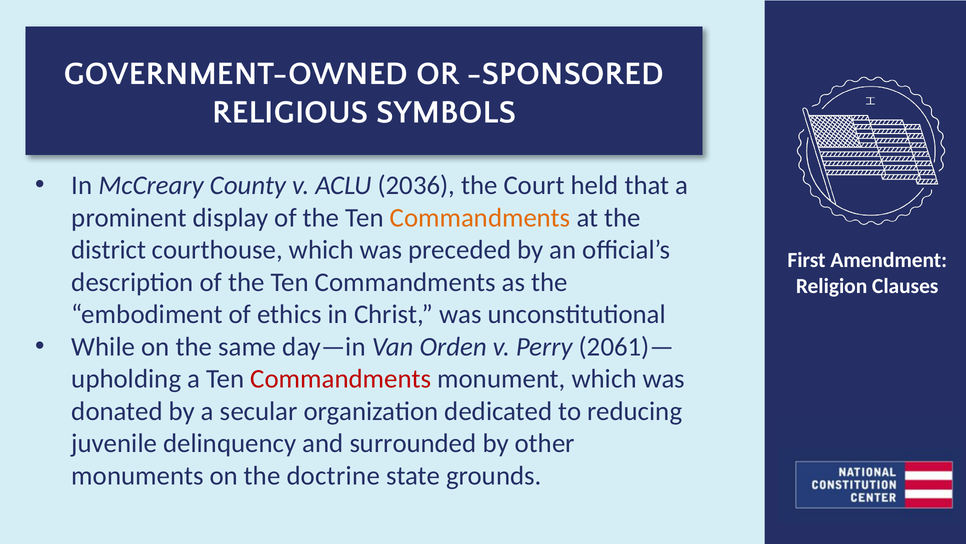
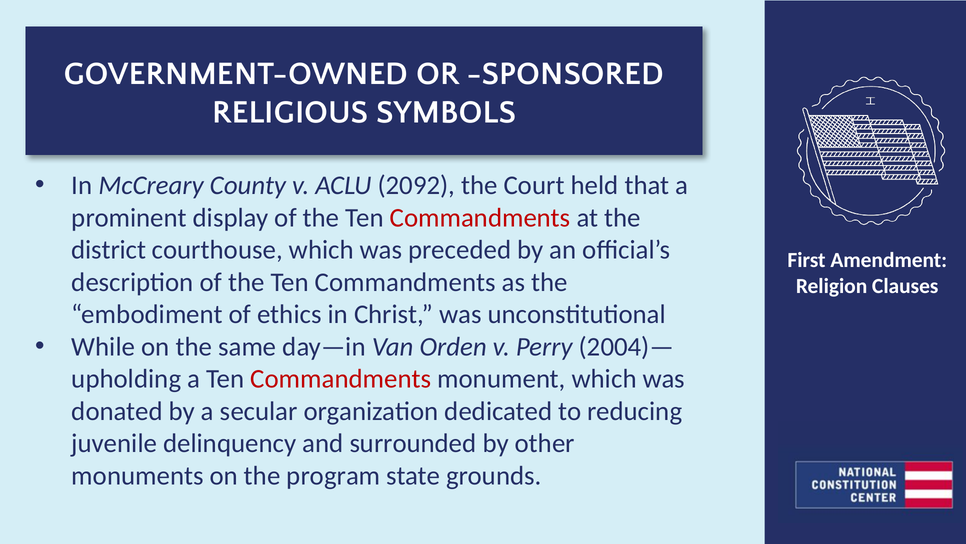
2036: 2036 -> 2092
Commandments at (480, 218) colour: orange -> red
2061)—: 2061)— -> 2004)—
doctrine: doctrine -> program
